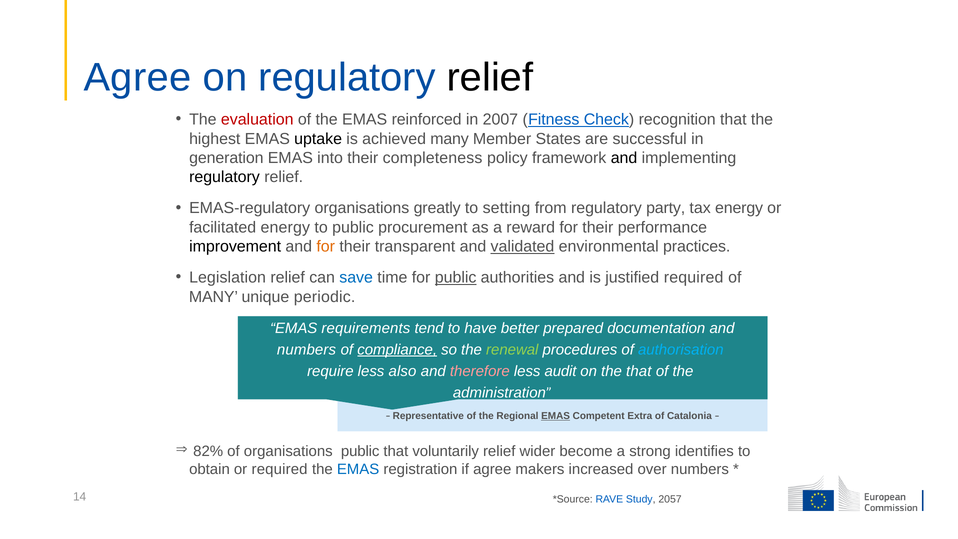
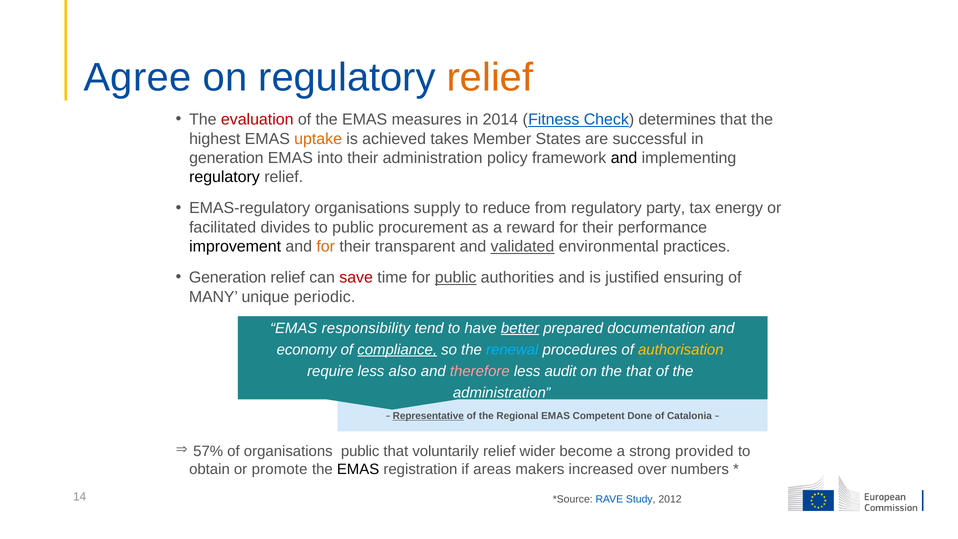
relief at (490, 78) colour: black -> orange
reinforced: reinforced -> measures
2007: 2007 -> 2014
recognition: recognition -> determines
uptake colour: black -> orange
achieved many: many -> takes
their completeness: completeness -> administration
greatly: greatly -> supply
setting: setting -> reduce
facilitated energy: energy -> divides
Legislation at (228, 278): Legislation -> Generation
save colour: blue -> red
justified required: required -> ensuring
requirements: requirements -> responsibility
better underline: none -> present
numbers at (307, 350): numbers -> economy
renewal colour: light green -> light blue
authorisation colour: light blue -> yellow
Representative underline: none -> present
EMAS at (556, 416) underline: present -> none
Extra: Extra -> Done
82%: 82% -> 57%
identifies: identifies -> provided
or required: required -> promote
EMAS at (358, 469) colour: blue -> black
if agree: agree -> areas
2057: 2057 -> 2012
